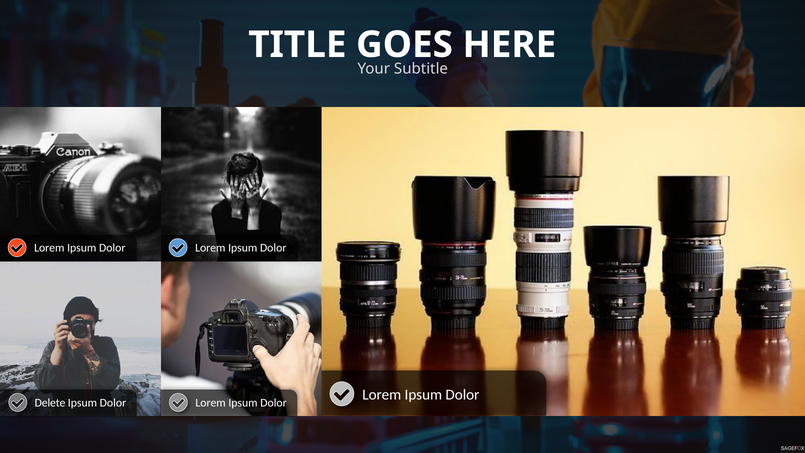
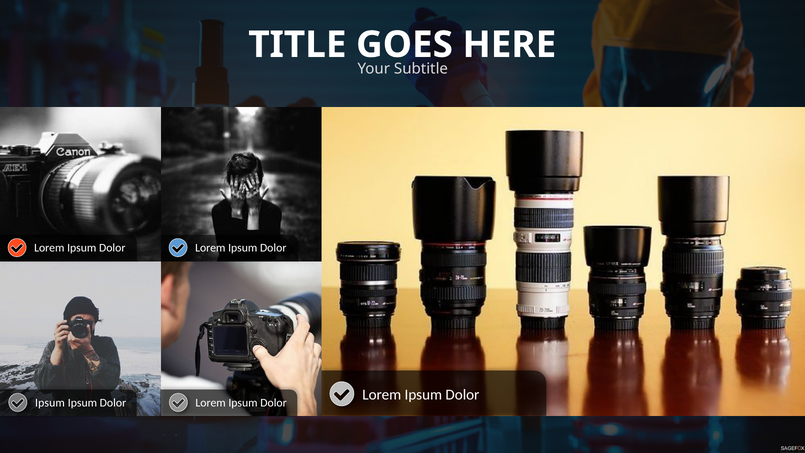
Delete at (50, 403): Delete -> Ipsum
